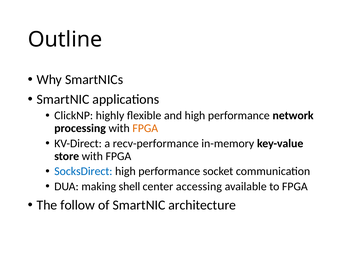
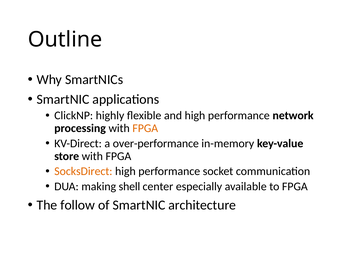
recv-performance: recv-performance -> over-performance
SocksDirect colour: blue -> orange
accessing: accessing -> especially
